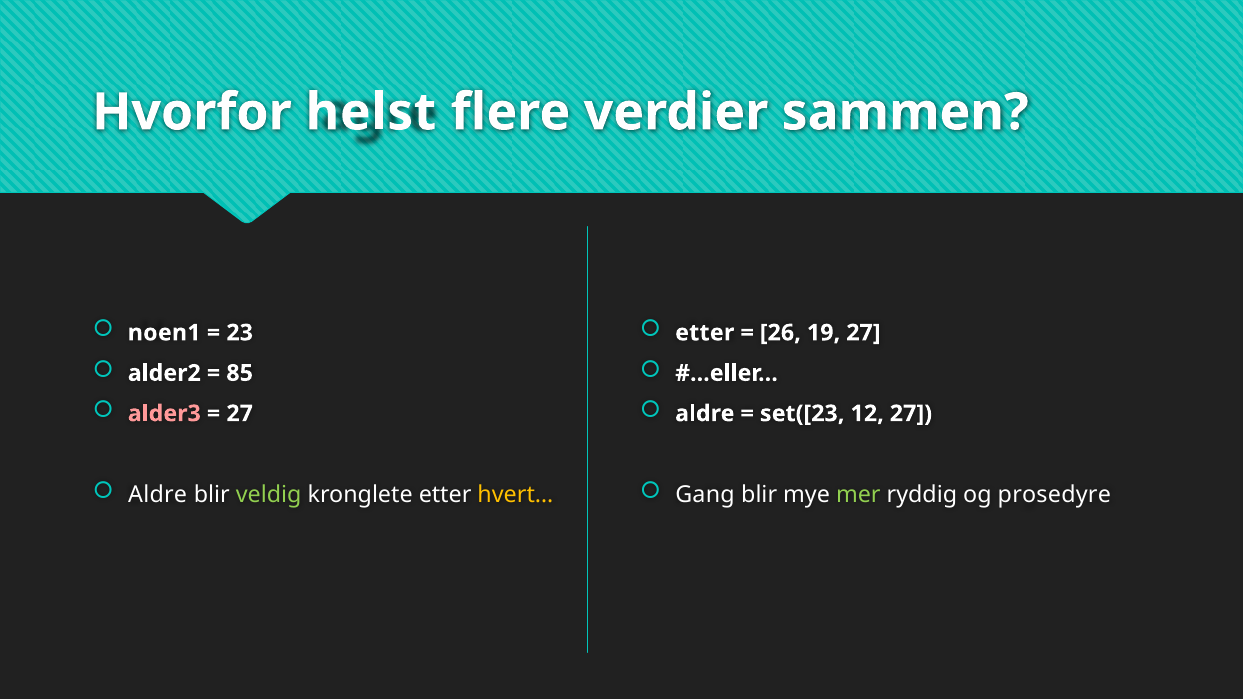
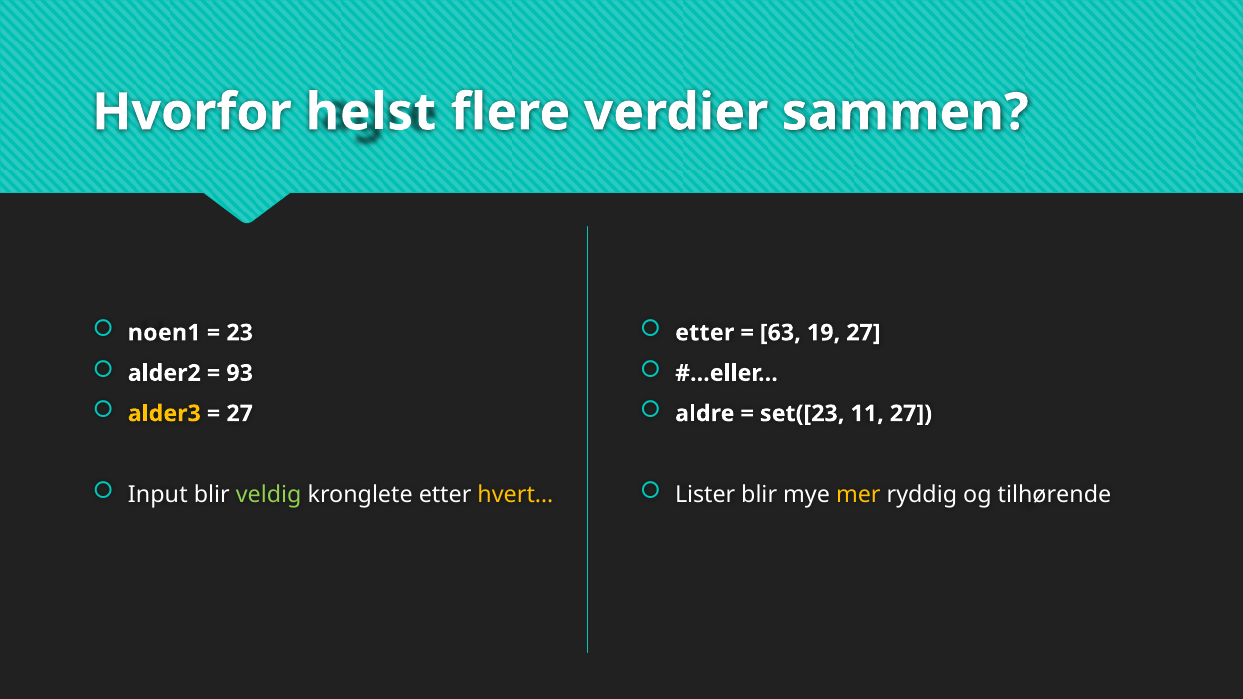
26: 26 -> 63
85: 85 -> 93
alder3 colour: pink -> yellow
12: 12 -> 11
Aldre at (158, 494): Aldre -> Input
Gang: Gang -> Lister
mer colour: light green -> yellow
prosedyre: prosedyre -> tilhørende
